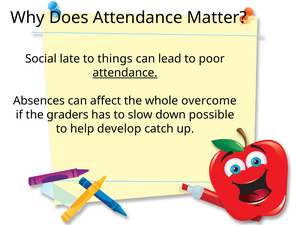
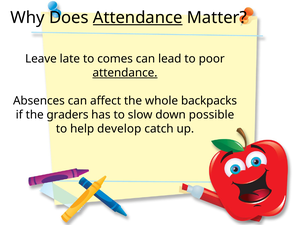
Attendance at (138, 18) underline: none -> present
Social: Social -> Leave
things: things -> comes
overcome: overcome -> backpacks
